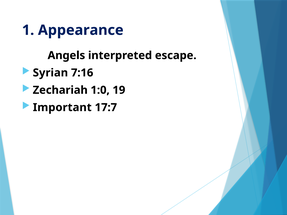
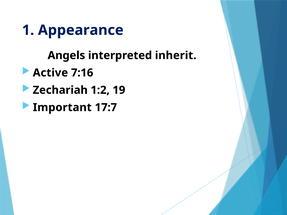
escape: escape -> inherit
Syrian: Syrian -> Active
1:0: 1:0 -> 1:2
